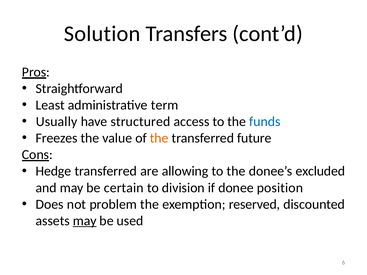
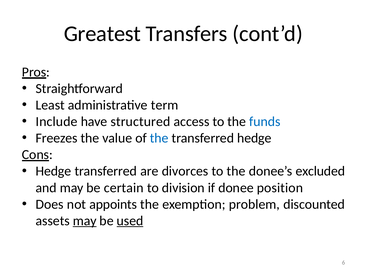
Solution: Solution -> Greatest
Usually: Usually -> Include
the at (159, 138) colour: orange -> blue
transferred future: future -> hedge
allowing: allowing -> divorces
problem: problem -> appoints
reserved: reserved -> problem
used underline: none -> present
